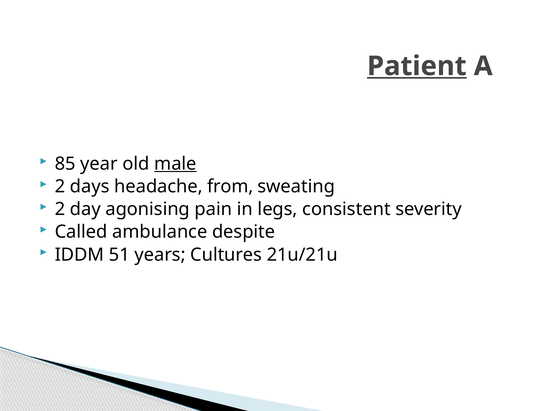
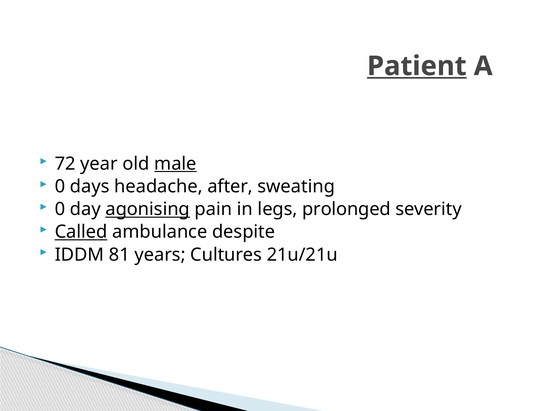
85: 85 -> 72
2 at (60, 186): 2 -> 0
from: from -> after
2 at (60, 209): 2 -> 0
agonising underline: none -> present
consistent: consistent -> prolonged
Called underline: none -> present
51: 51 -> 81
